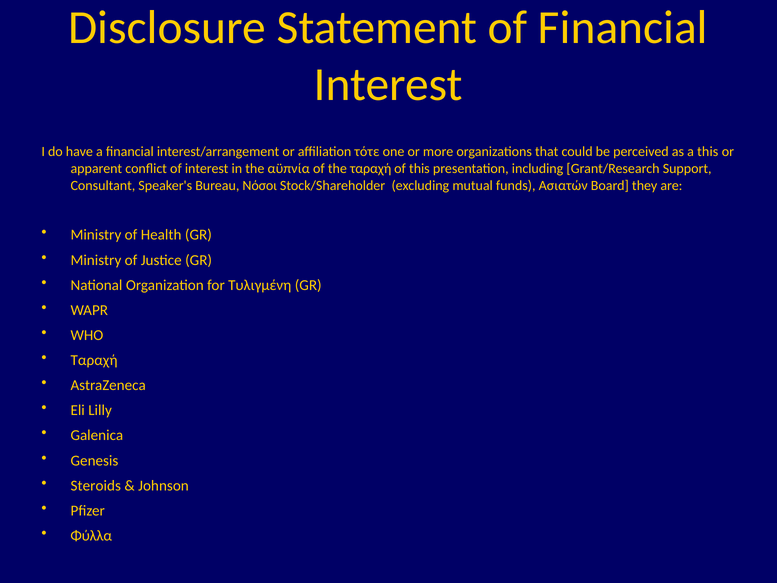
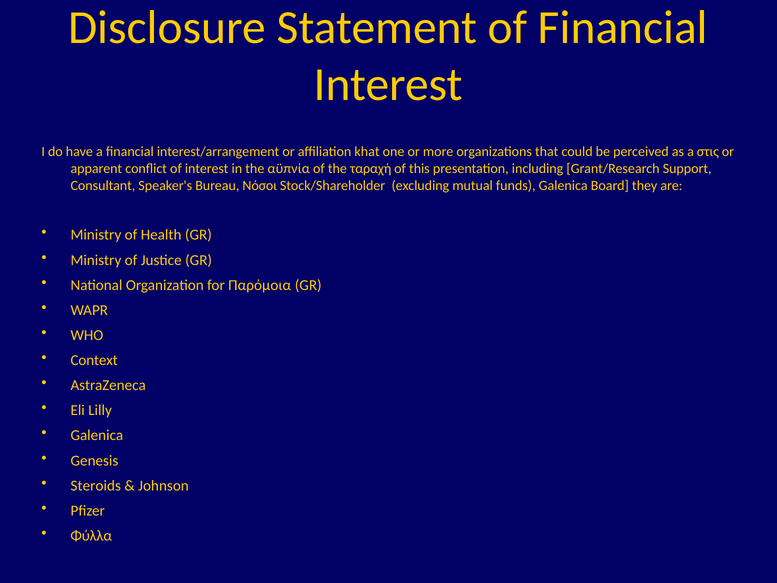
τότε: τότε -> khat
a this: this -> στις
funds Ασιατών: Ασιατών -> Galenica
Τυλιγμένη: Τυλιγμένη -> Παρόμοια
Ταραχή at (94, 360): Ταραχή -> Context
